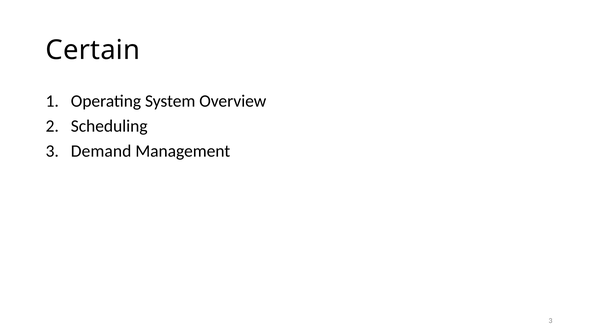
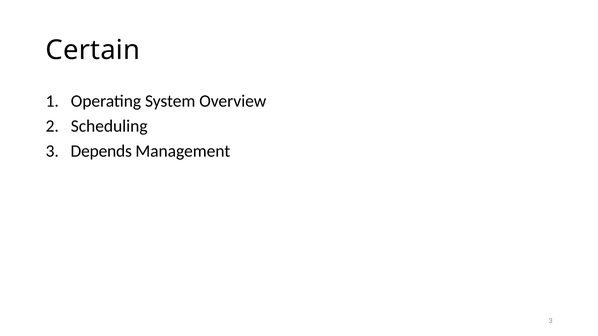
Demand: Demand -> Depends
